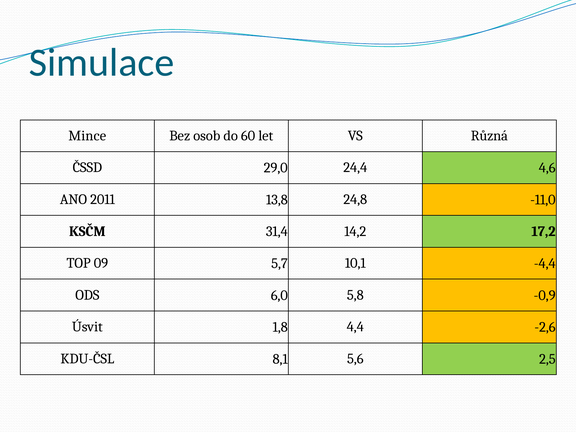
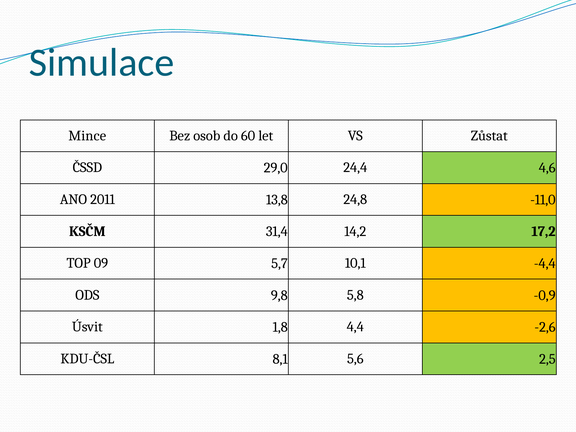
Různá: Různá -> Zůstat
6,0: 6,0 -> 9,8
